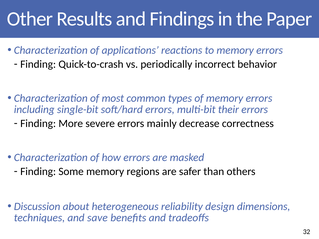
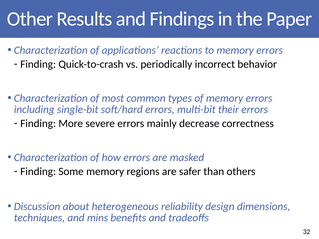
save: save -> mins
